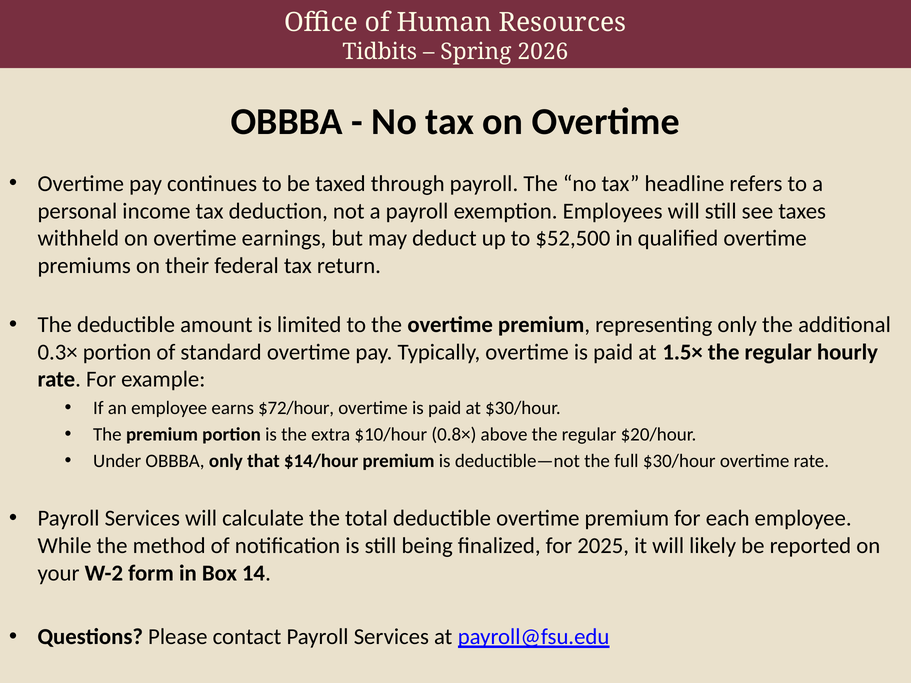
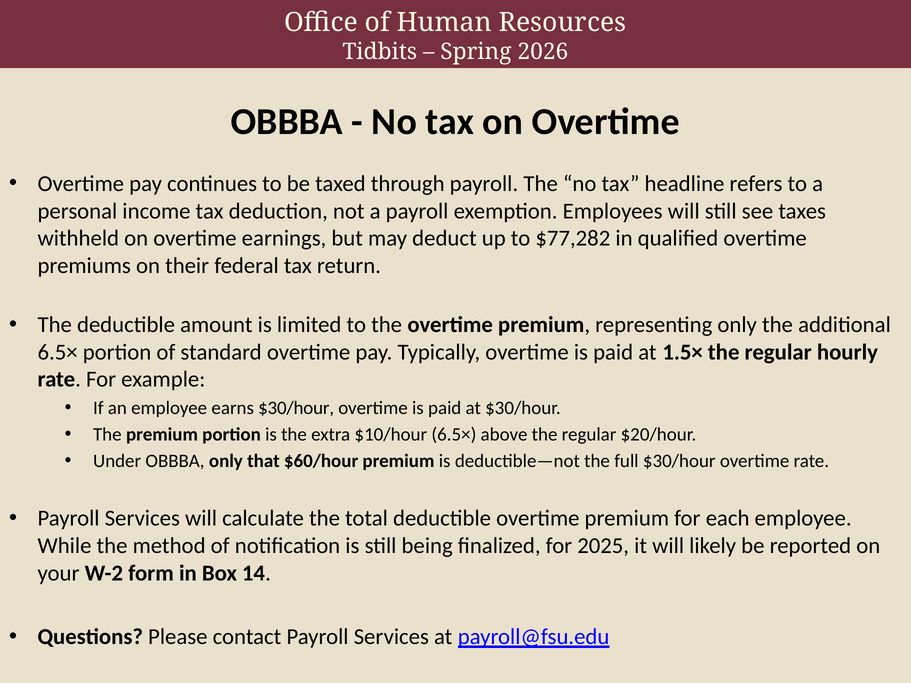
$52,500: $52,500 -> $77,282
0.3× at (58, 352): 0.3× -> 6.5×
earns $72/hour: $72/hour -> $30/hour
$10/hour 0.8×: 0.8× -> 6.5×
$14/hour: $14/hour -> $60/hour
